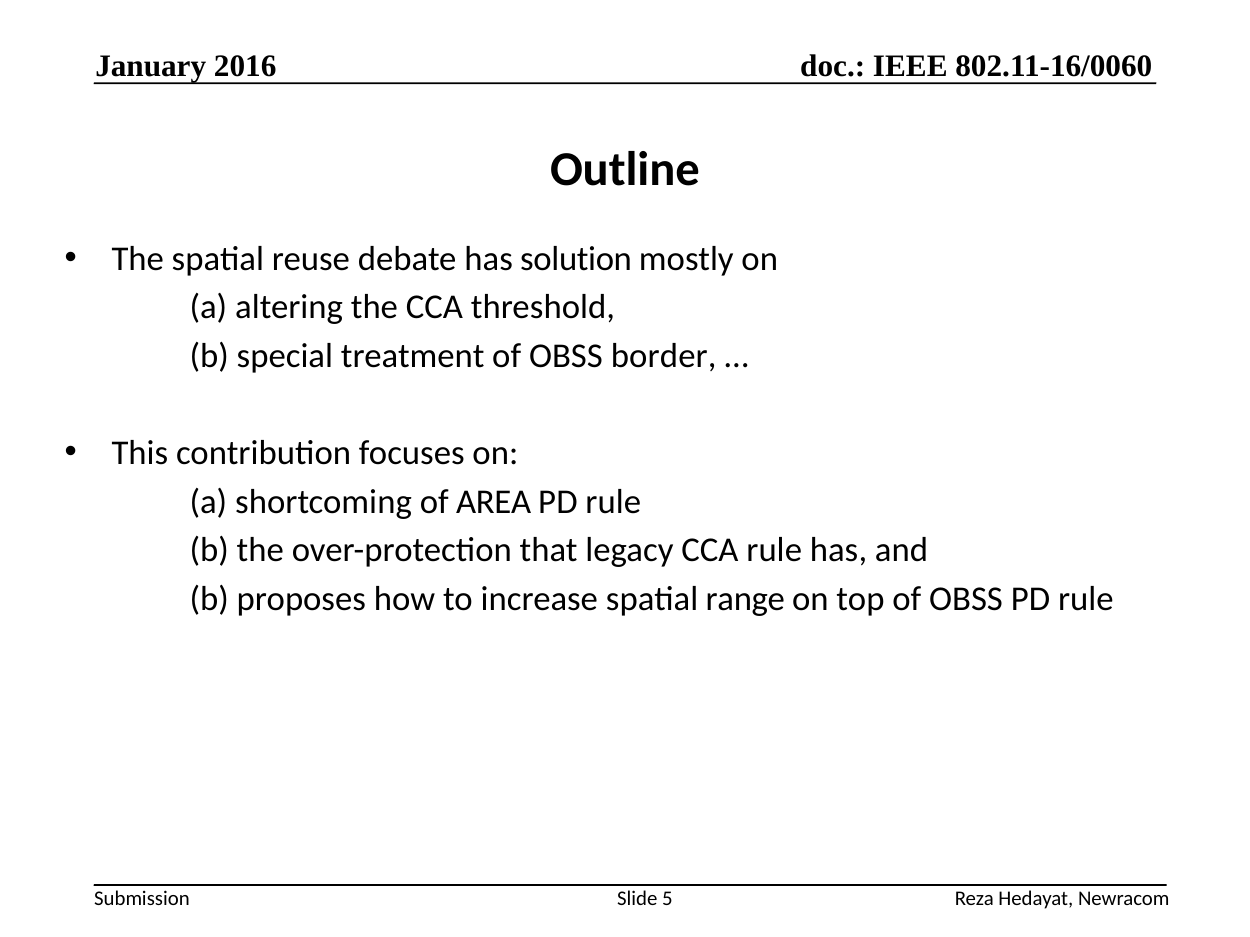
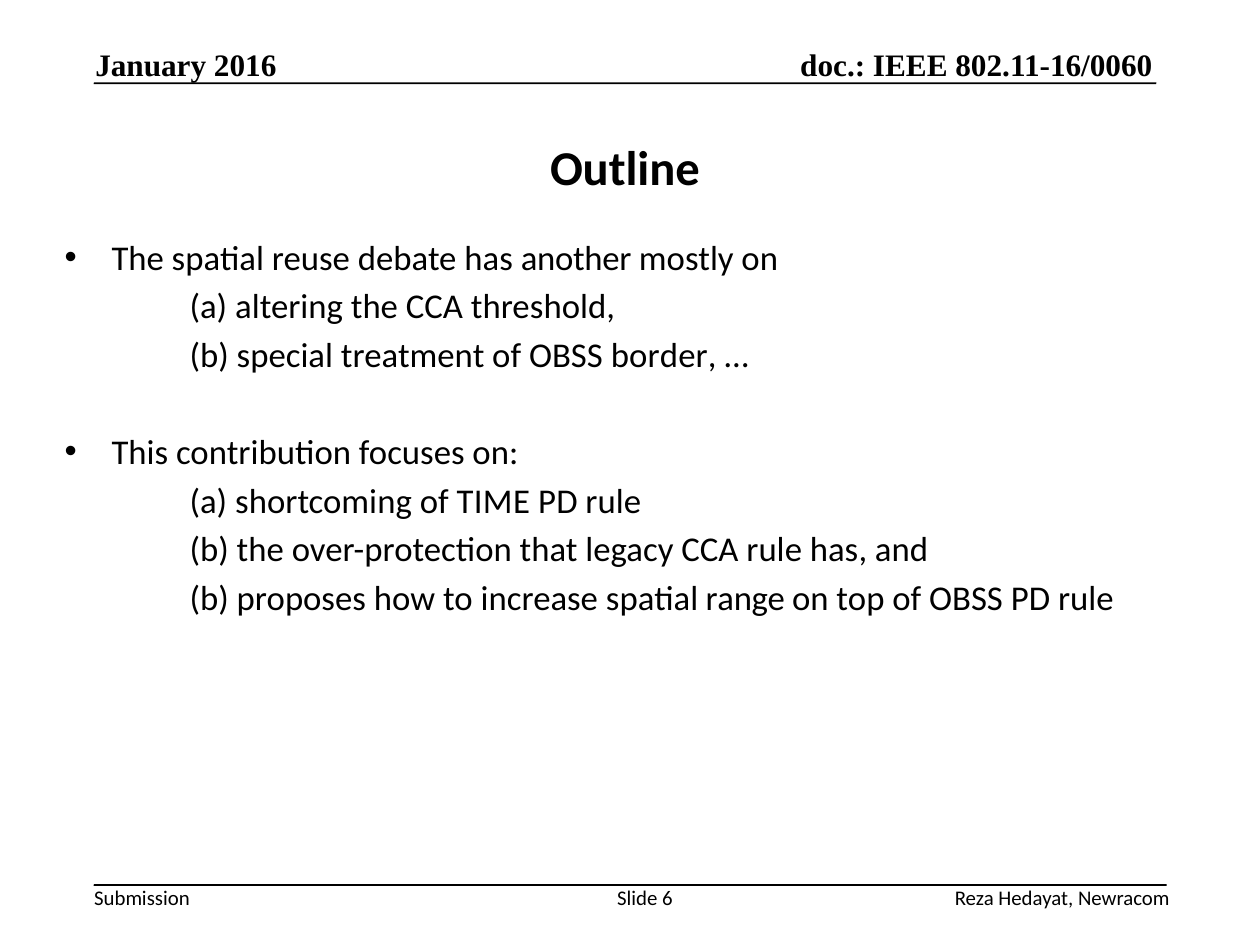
solution: solution -> another
AREA: AREA -> TIME
5: 5 -> 6
